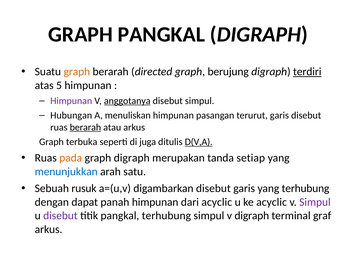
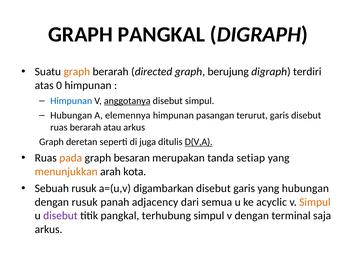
terdiri underline: present -> none
5: 5 -> 0
Himpunan at (71, 101) colour: purple -> blue
menuliskan: menuliskan -> elemennya
berarah at (85, 127) underline: present -> none
terbuka: terbuka -> deretan
graph digraph: digraph -> besaran
menunjukkan colour: blue -> orange
satu: satu -> kota
yang terhubung: terhubung -> hubungan
dengan dapat: dapat -> rusuk
panah himpunan: himpunan -> adjacency
dari acyclic: acyclic -> semua
Simpul at (315, 202) colour: purple -> orange
v digraph: digraph -> dengan
graf: graf -> saja
